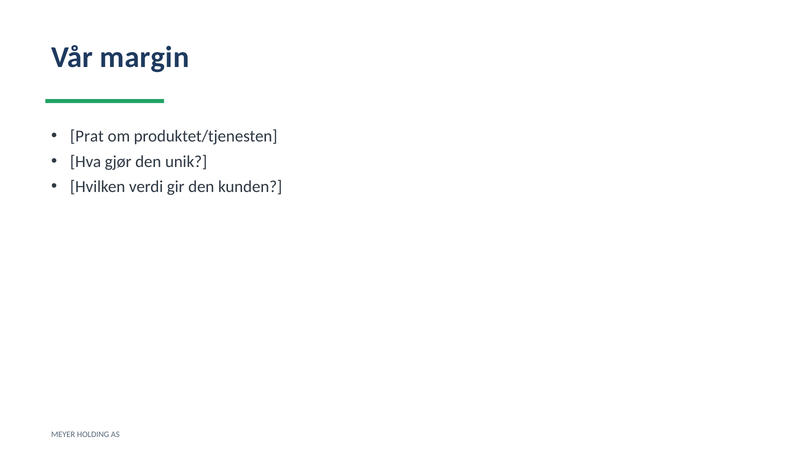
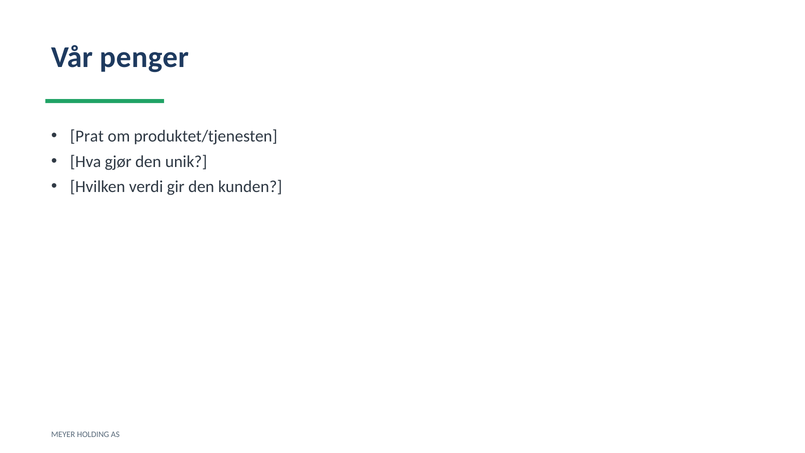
margin: margin -> penger
